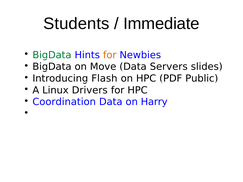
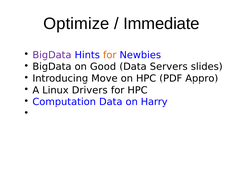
Students: Students -> Optimize
BigData at (52, 55) colour: green -> purple
Move: Move -> Good
Flash: Flash -> Move
Public: Public -> Appro
Coordination: Coordination -> Computation
